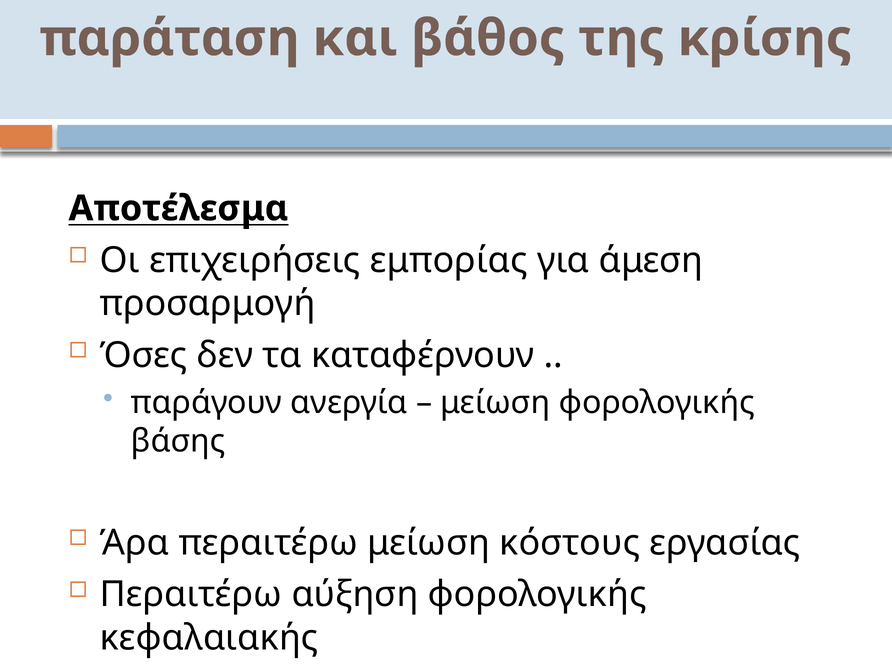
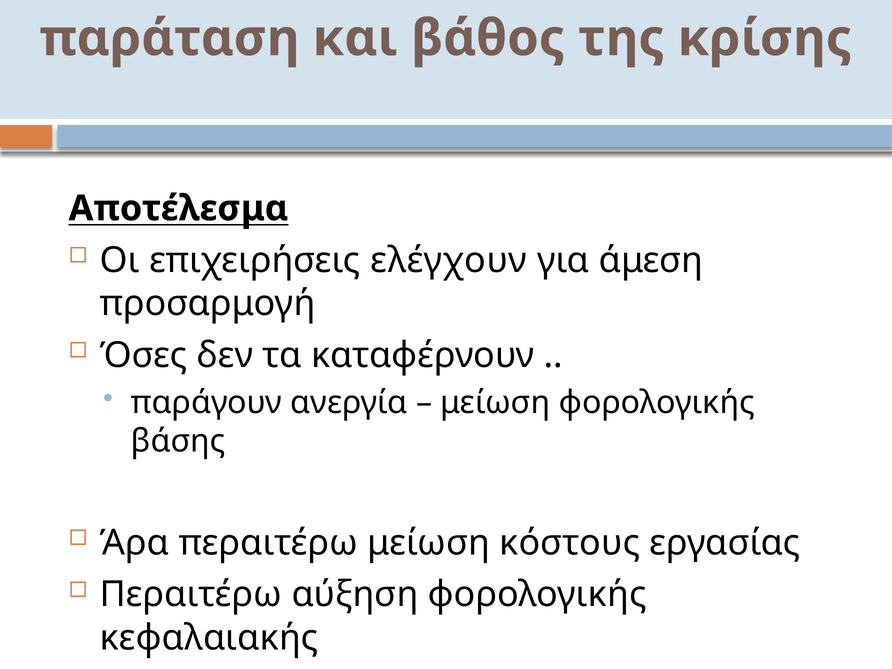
εμπορίας: εμπορίας -> ελέγχουν
